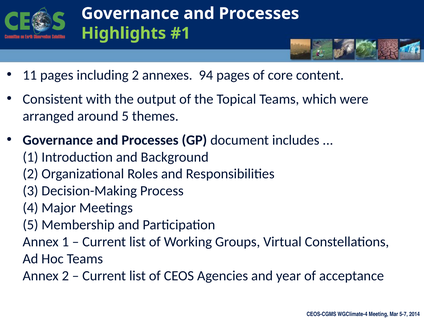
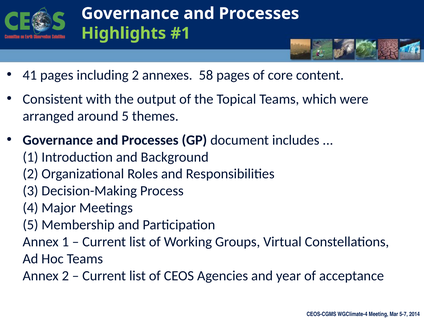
11: 11 -> 41
94: 94 -> 58
